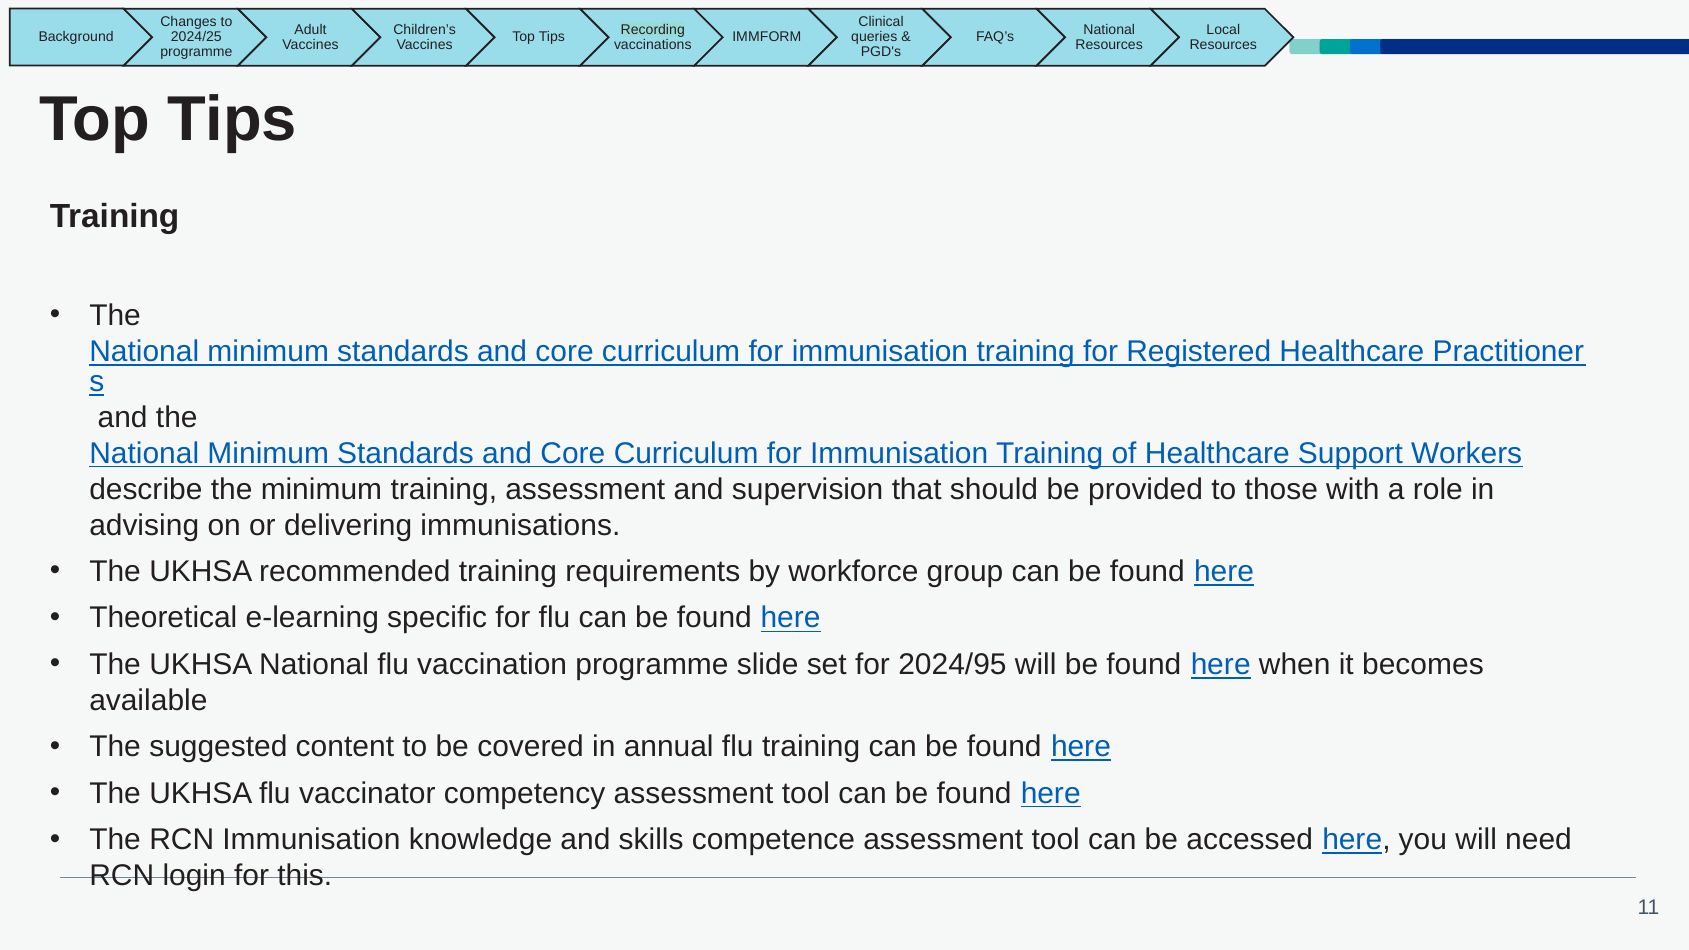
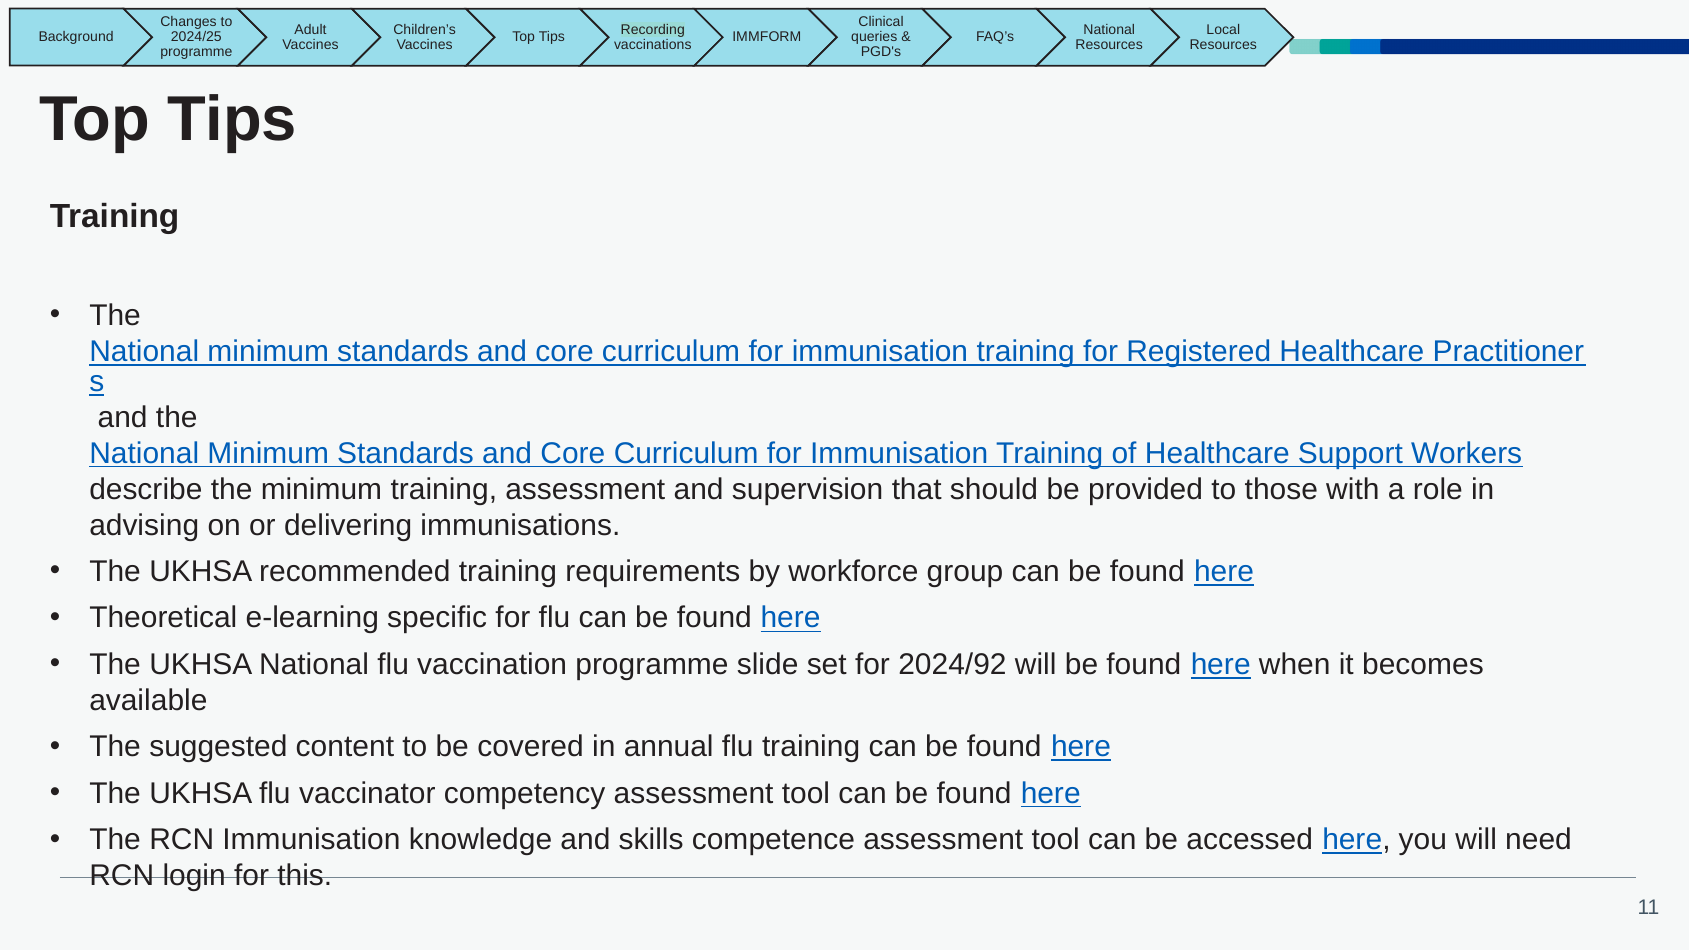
2024/95: 2024/95 -> 2024/92
